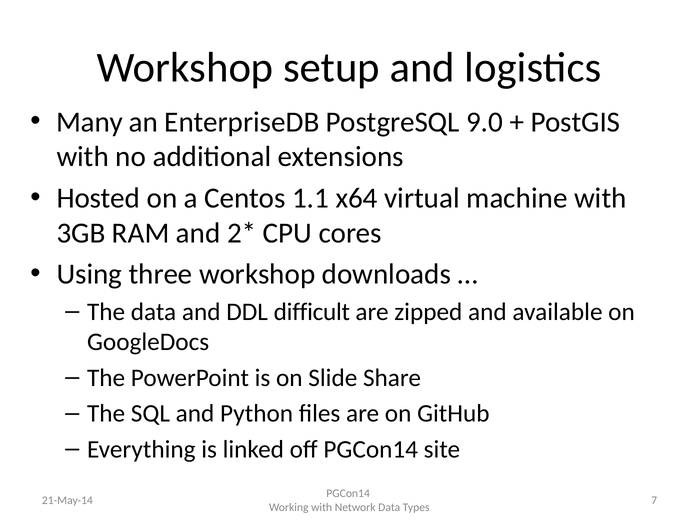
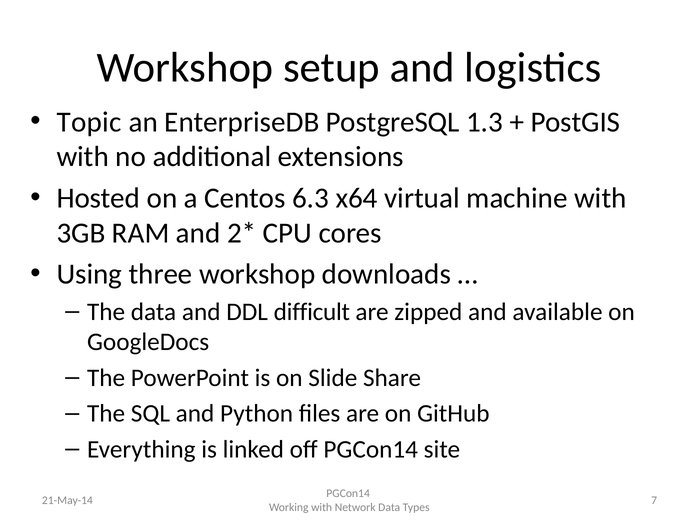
Many: Many -> Topic
9.0: 9.0 -> 1.3
1.1: 1.1 -> 6.3
